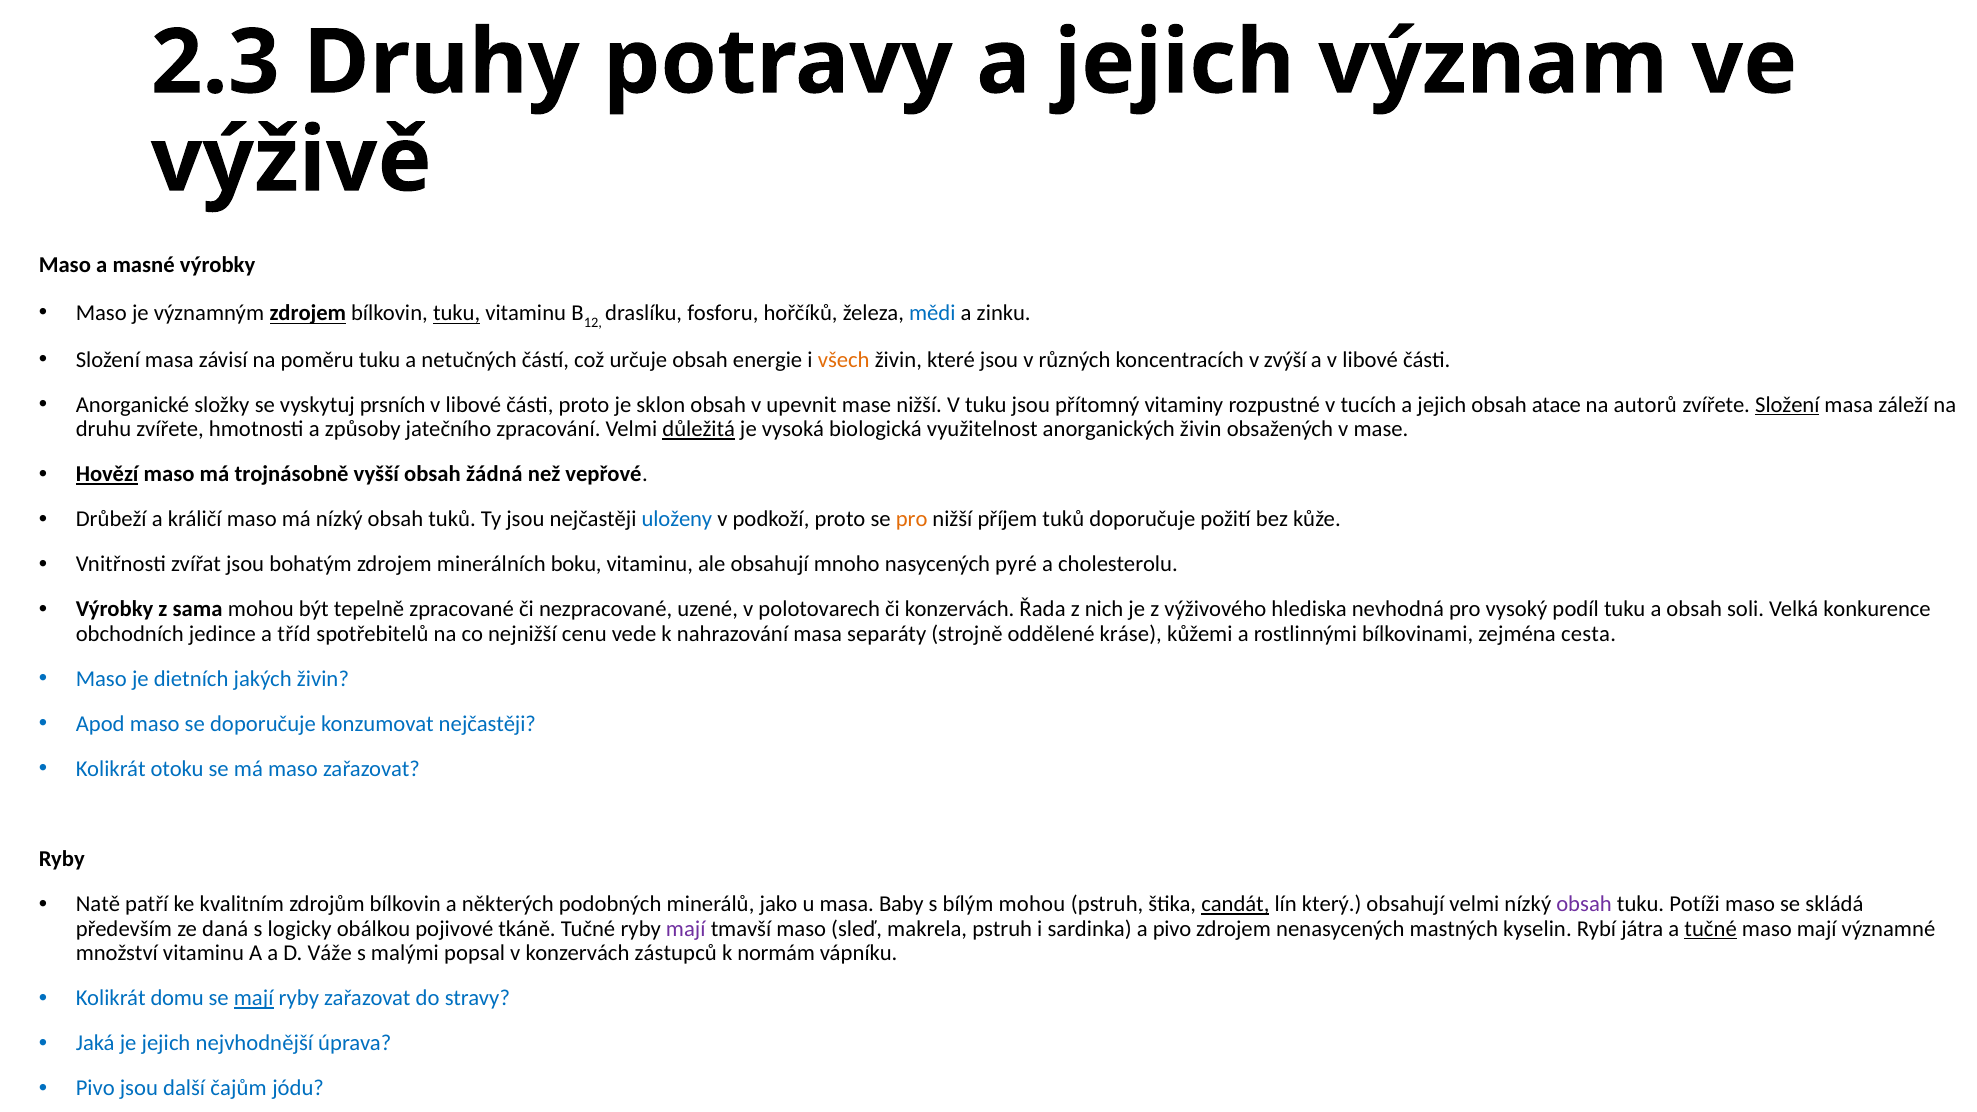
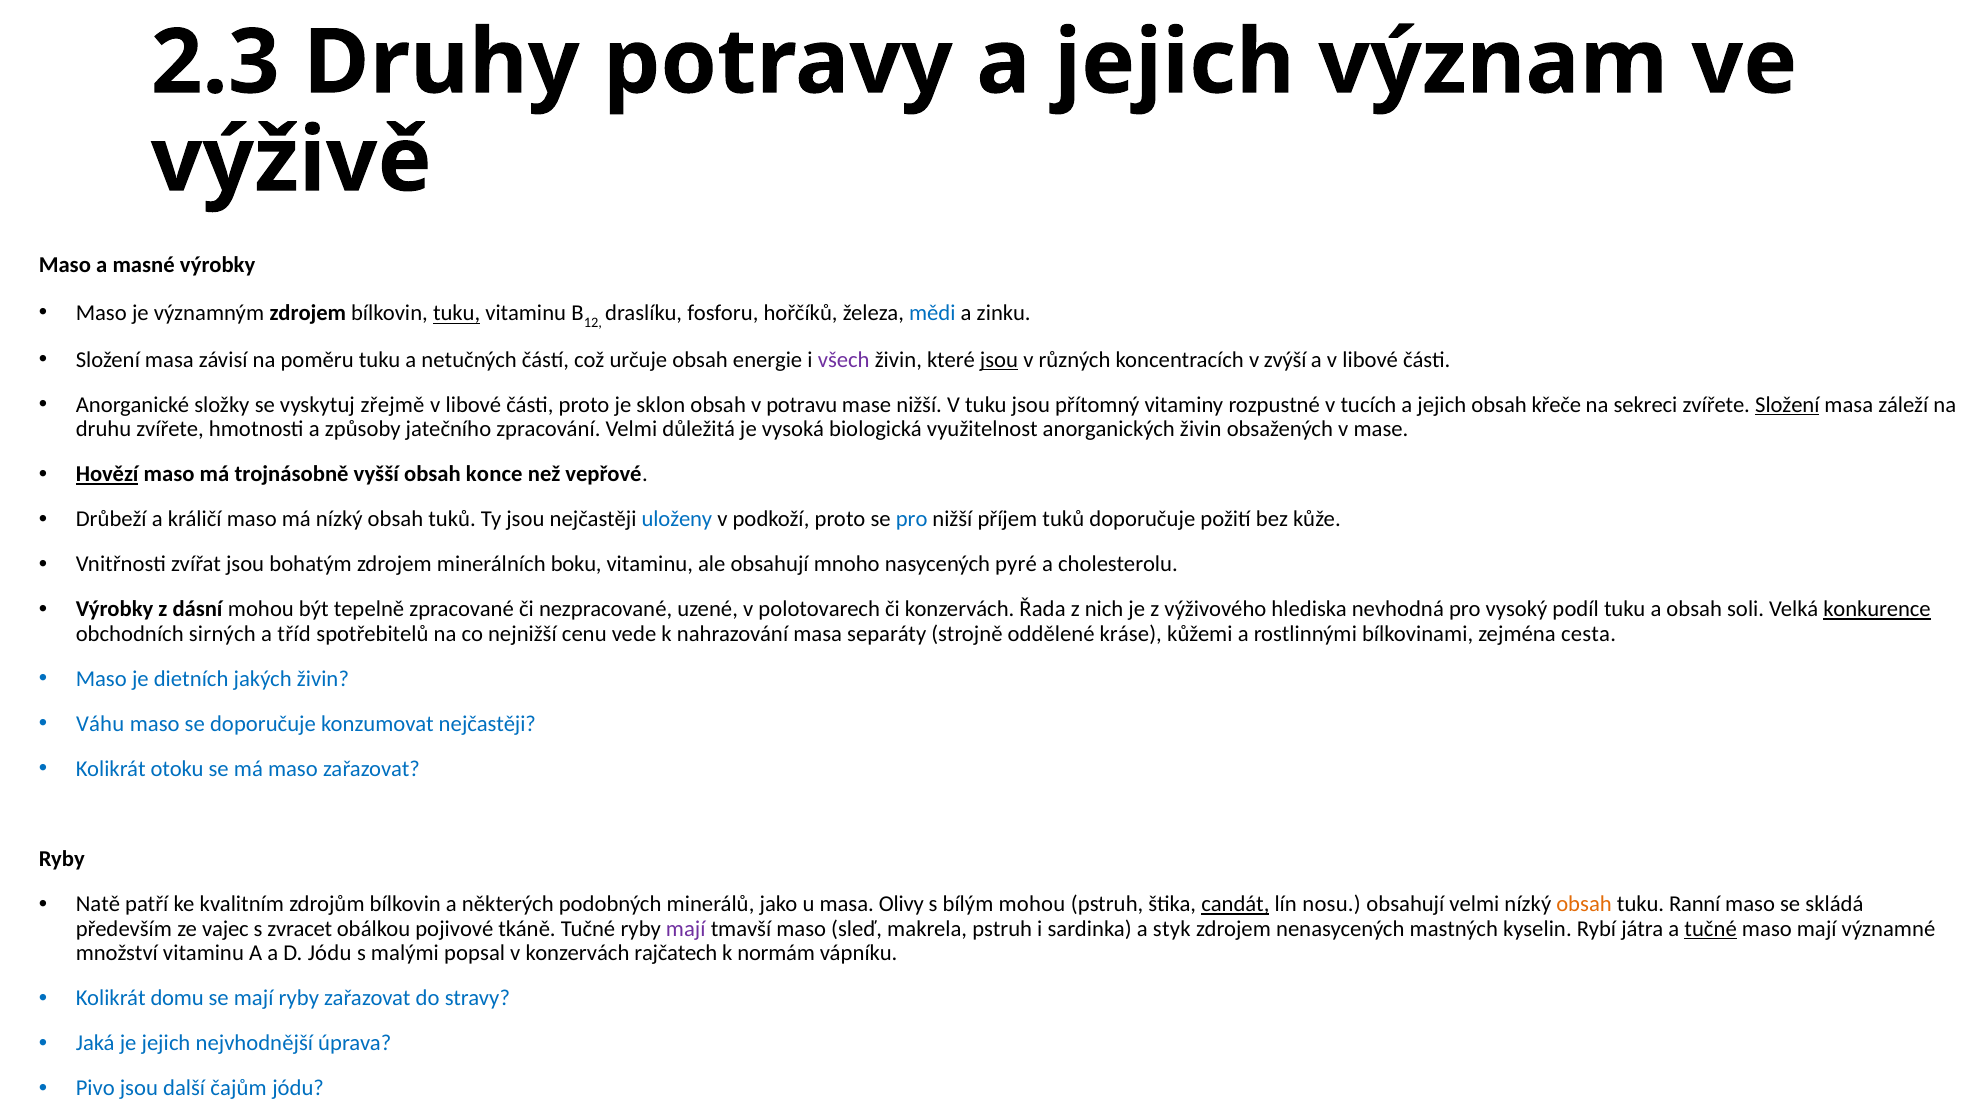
zdrojem at (308, 313) underline: present -> none
všech colour: orange -> purple
jsou at (999, 360) underline: none -> present
prsních: prsních -> zřejmě
upevnit: upevnit -> potravu
atace: atace -> křeče
autorů: autorů -> sekreci
důležitá underline: present -> none
žádná: žádná -> konce
pro at (912, 519) colour: orange -> blue
sama: sama -> dásní
konkurence underline: none -> present
jedince: jedince -> sirných
Apod: Apod -> Váhu
Baby: Baby -> Olivy
který: který -> nosu
obsah at (1584, 904) colour: purple -> orange
Potíži: Potíži -> Ranní
daná: daná -> vajec
logicky: logicky -> zvracet
a pivo: pivo -> styk
D Váže: Váže -> Jódu
zástupců: zástupců -> rajčatech
mají at (254, 998) underline: present -> none
